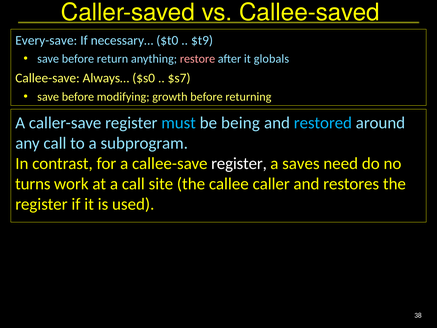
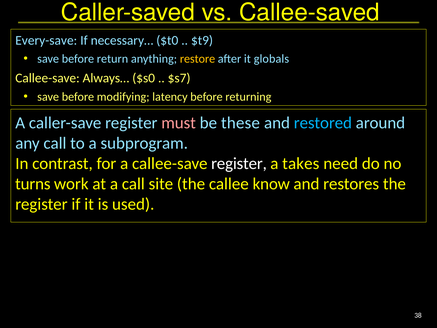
restore colour: pink -> yellow
growth: growth -> latency
must colour: light blue -> pink
being: being -> these
saves: saves -> takes
caller: caller -> know
